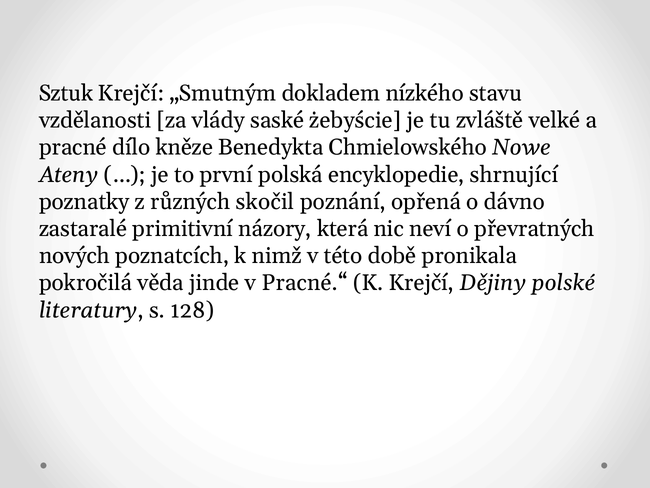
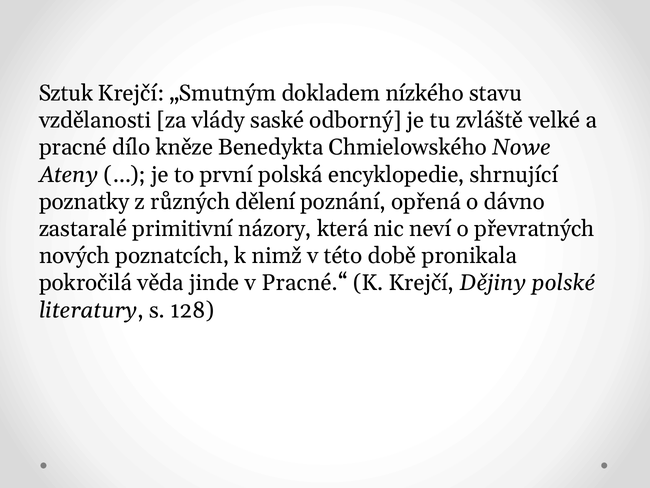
żebyście: żebyście -> odborný
skočil: skočil -> dělení
